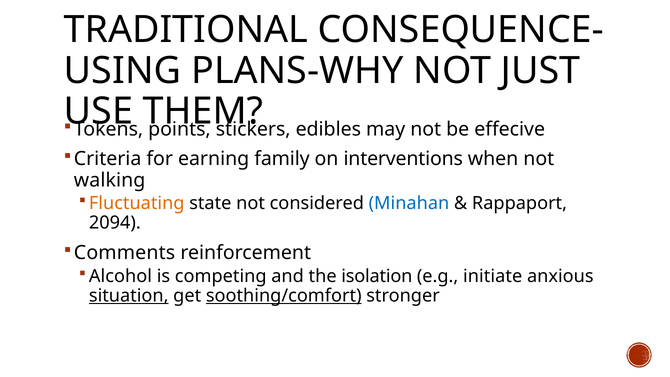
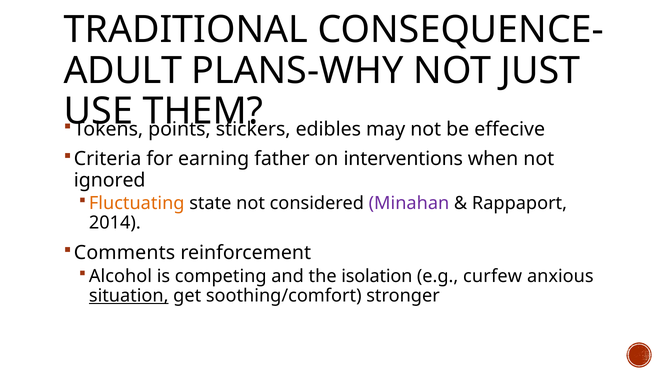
USING: USING -> ADULT
family: family -> father
walking: walking -> ignored
Minahan colour: blue -> purple
2094: 2094 -> 2014
initiate: initiate -> curfew
soothing/comfort underline: present -> none
